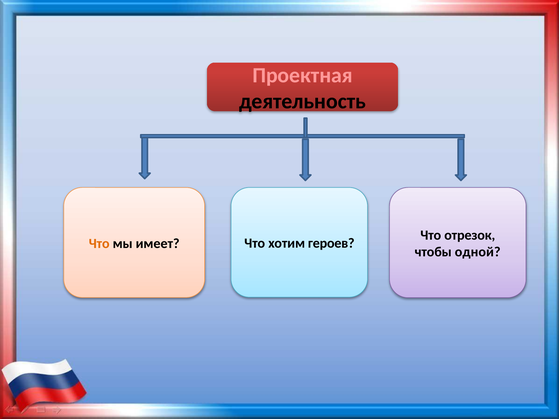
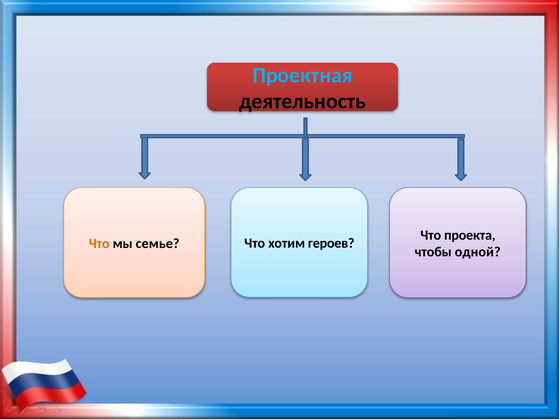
Проектная colour: pink -> light blue
отрезок: отрезок -> проекта
имеет: имеет -> семье
